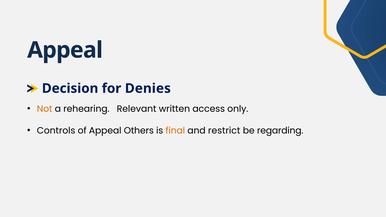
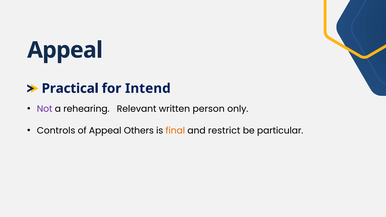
Decision: Decision -> Practical
Denies: Denies -> Intend
Not colour: orange -> purple
access: access -> person
regarding: regarding -> particular
